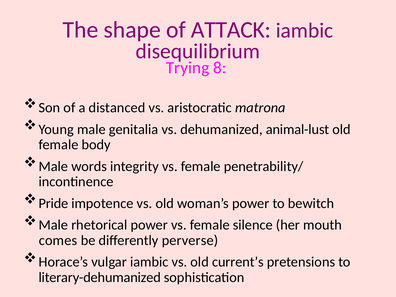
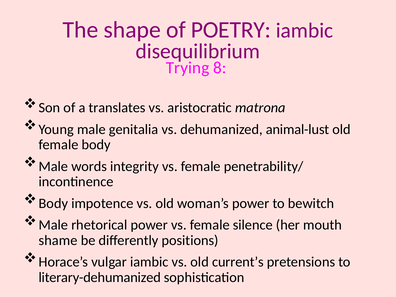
ATTACK: ATTACK -> POETRY
distanced: distanced -> translates
Pride at (53, 203): Pride -> Body
comes: comes -> shame
perverse: perverse -> positions
